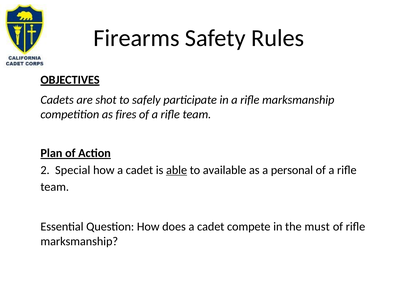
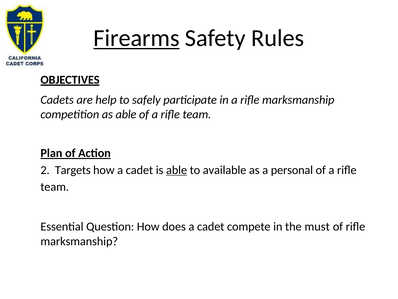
Firearms underline: none -> present
shot: shot -> help
as fires: fires -> able
Special: Special -> Targets
